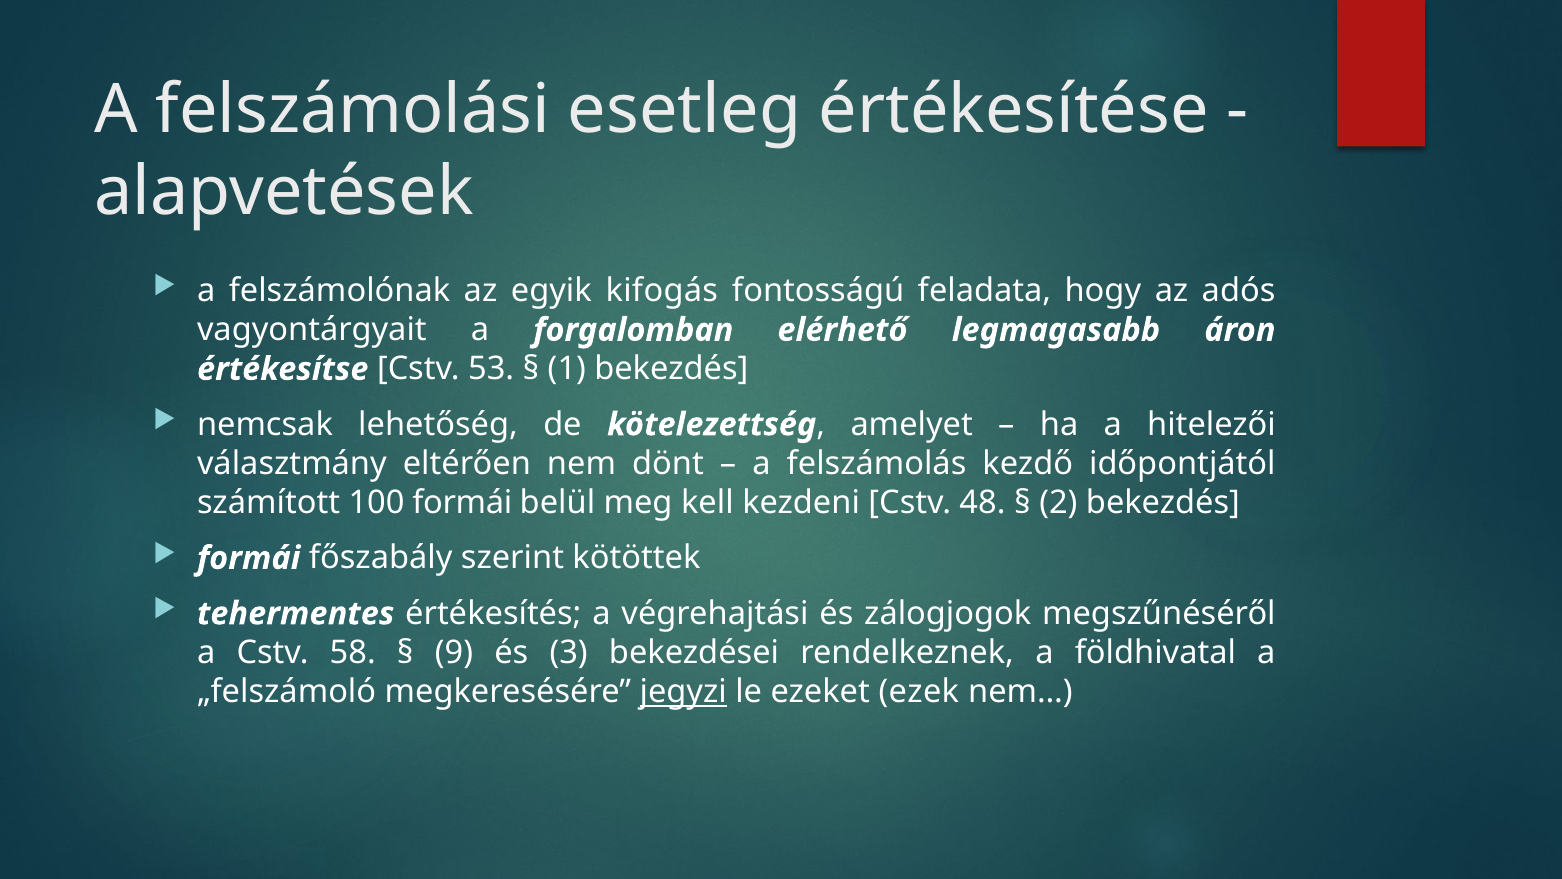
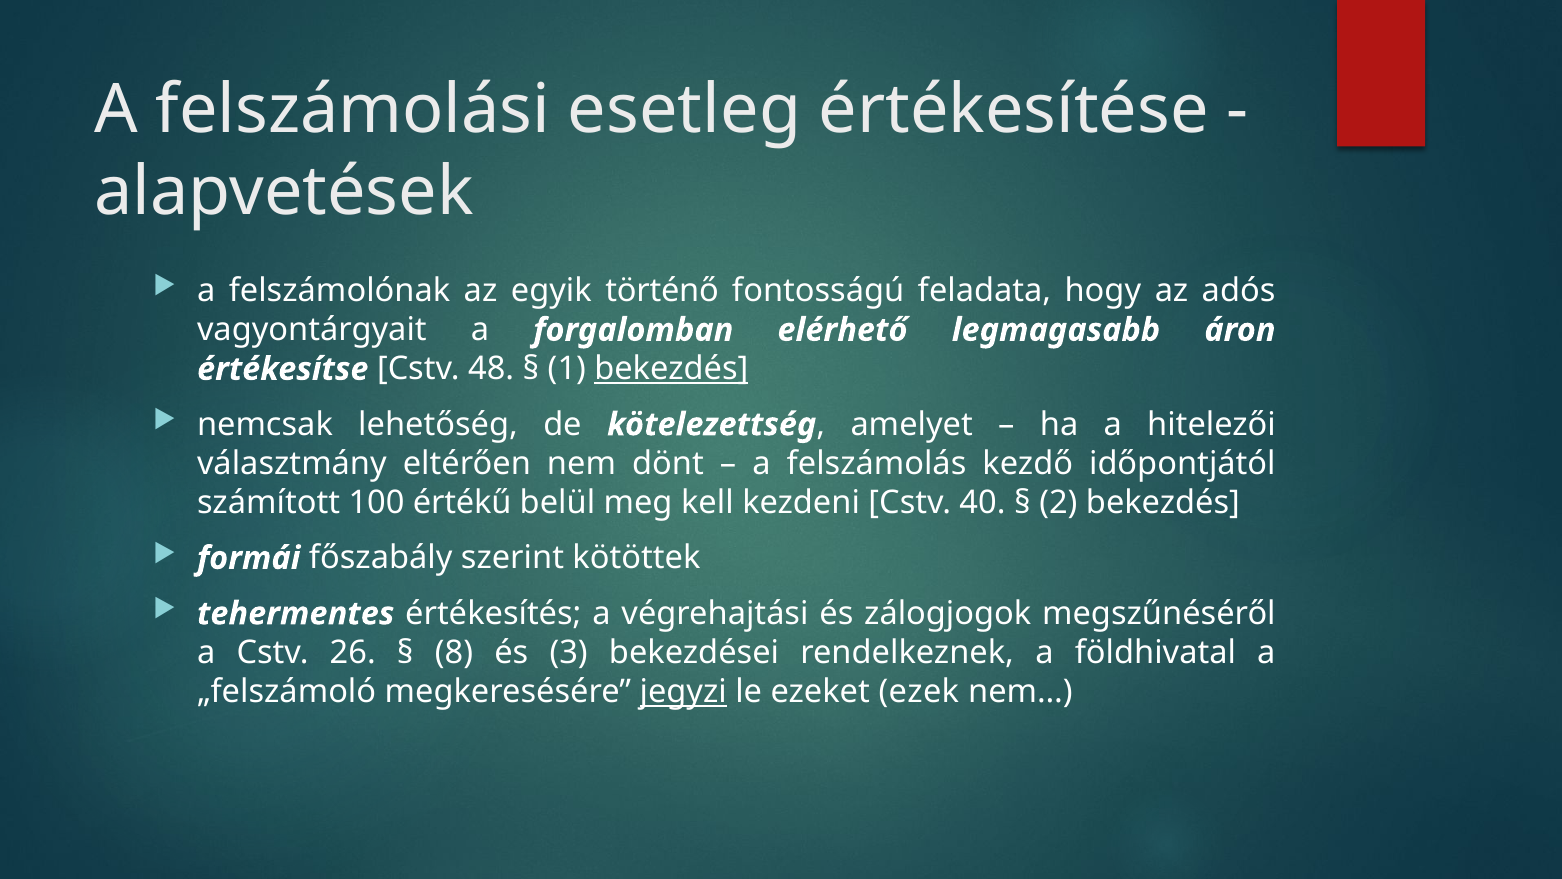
kifogás: kifogás -> történő
53: 53 -> 48
bekezdés at (671, 369) underline: none -> present
100 formái: formái -> értékű
48: 48 -> 40
58: 58 -> 26
9: 9 -> 8
